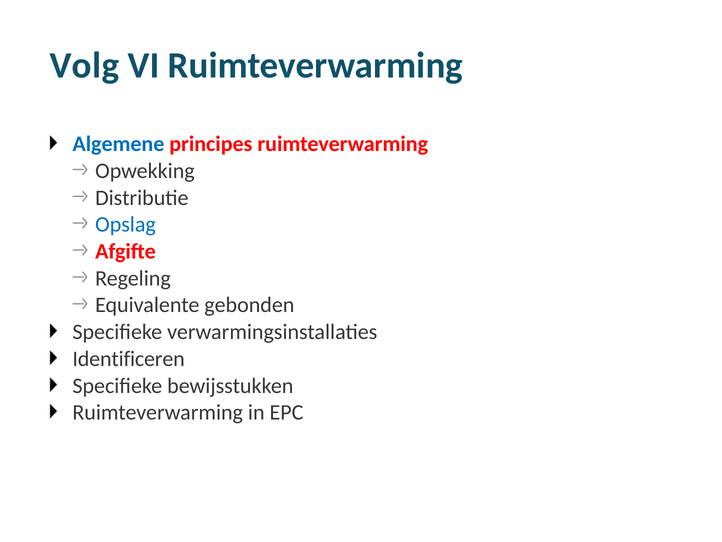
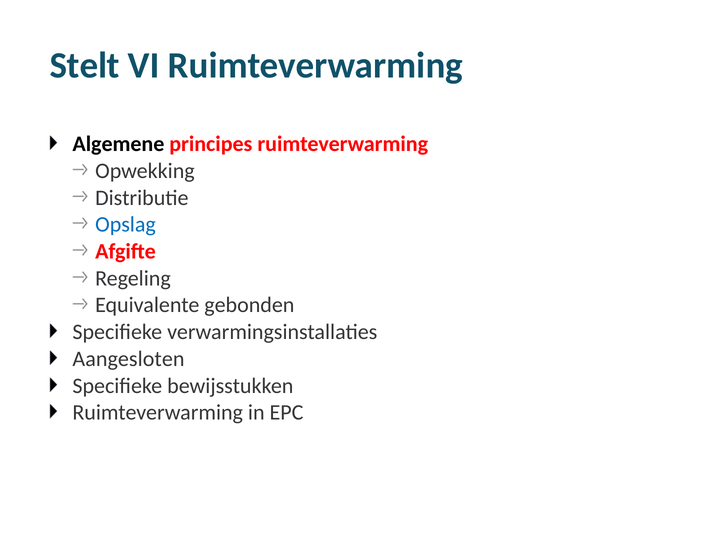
Volg: Volg -> Stelt
Algemene colour: blue -> black
Identificeren: Identificeren -> Aangesloten
